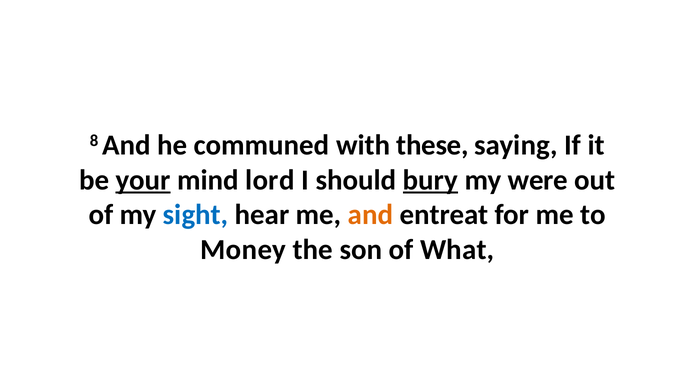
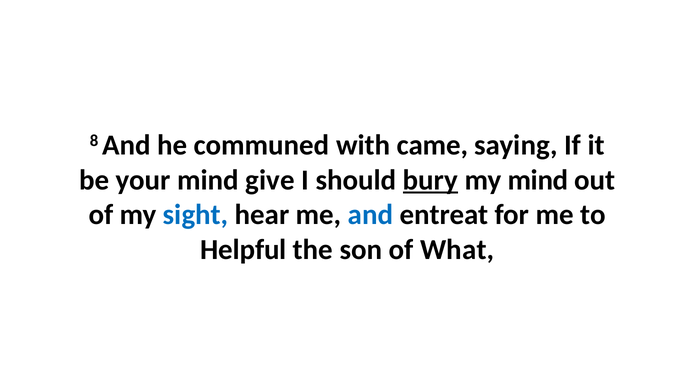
these: these -> came
your underline: present -> none
lord: lord -> give
my were: were -> mind
and at (370, 215) colour: orange -> blue
Money: Money -> Helpful
